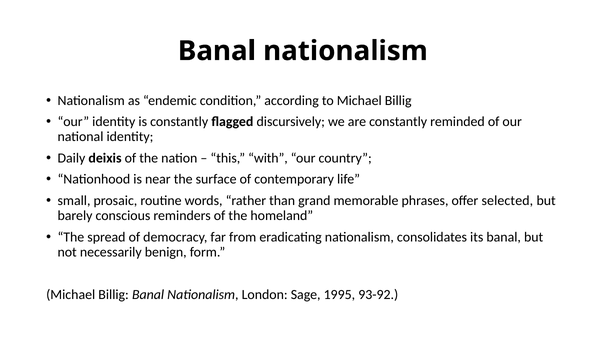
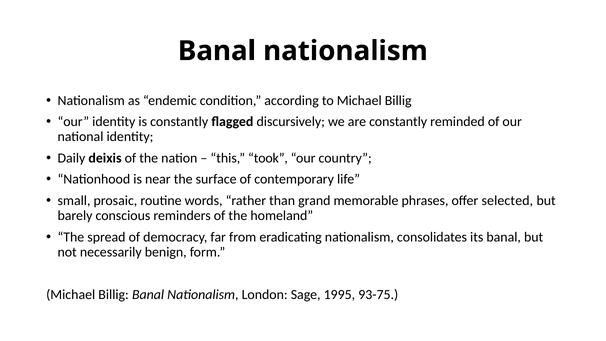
with: with -> took
93-92: 93-92 -> 93-75
